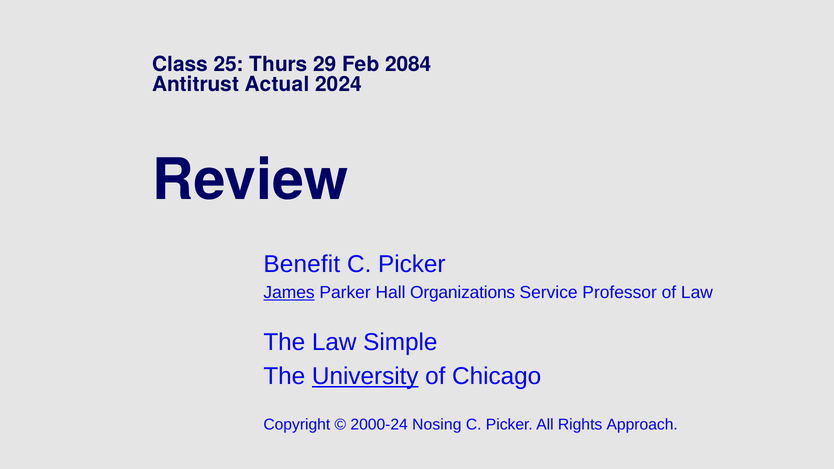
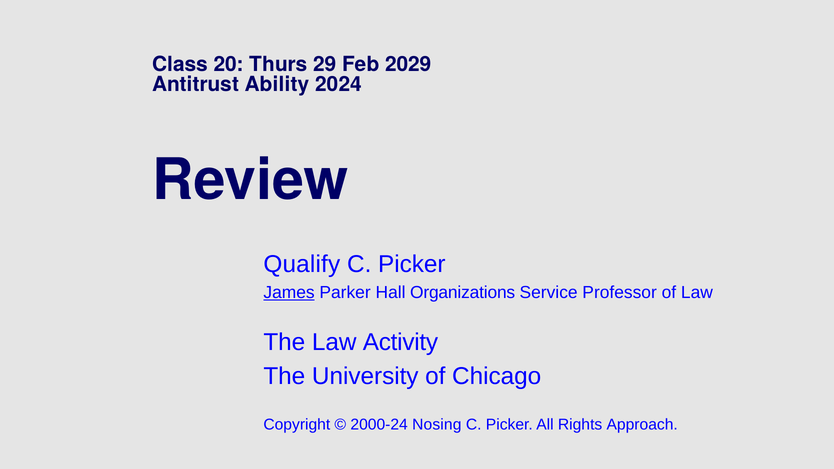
25: 25 -> 20
2084: 2084 -> 2029
Actual: Actual -> Ability
Benefit: Benefit -> Qualify
Simple: Simple -> Activity
University underline: present -> none
